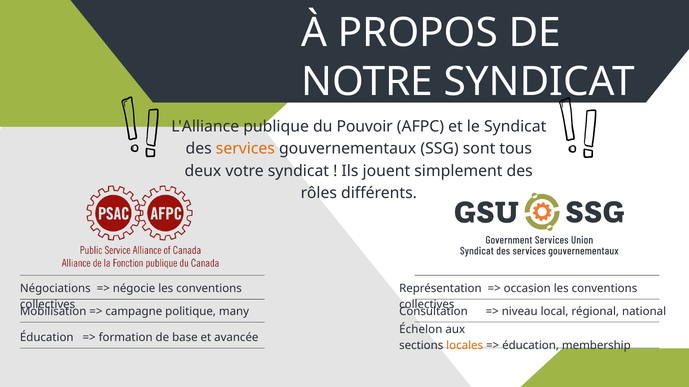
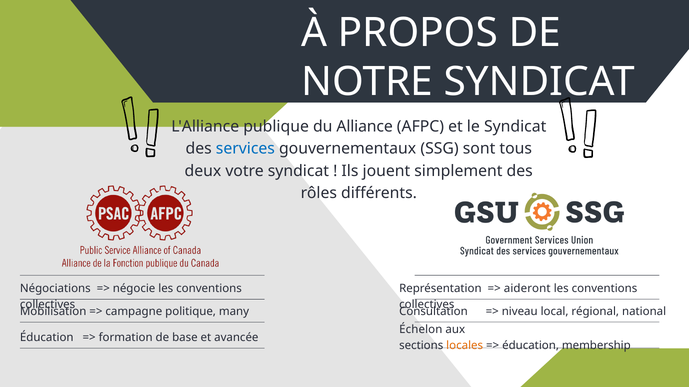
Pouvoir: Pouvoir -> Alliance
services colour: orange -> blue
occasion: occasion -> aideront
